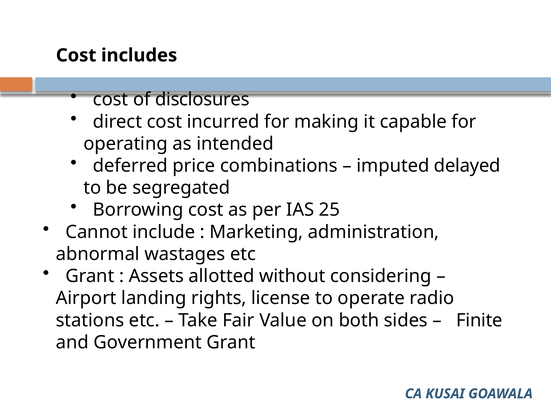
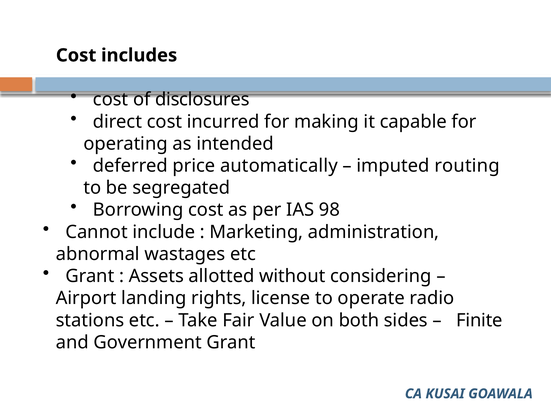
combinations: combinations -> automatically
delayed: delayed -> routing
25: 25 -> 98
